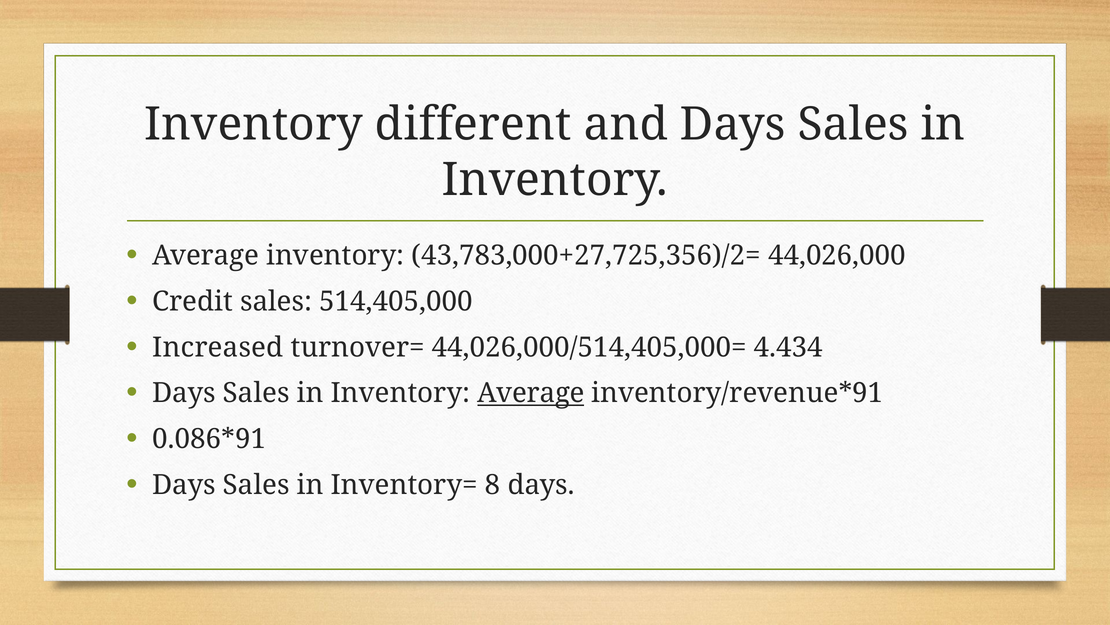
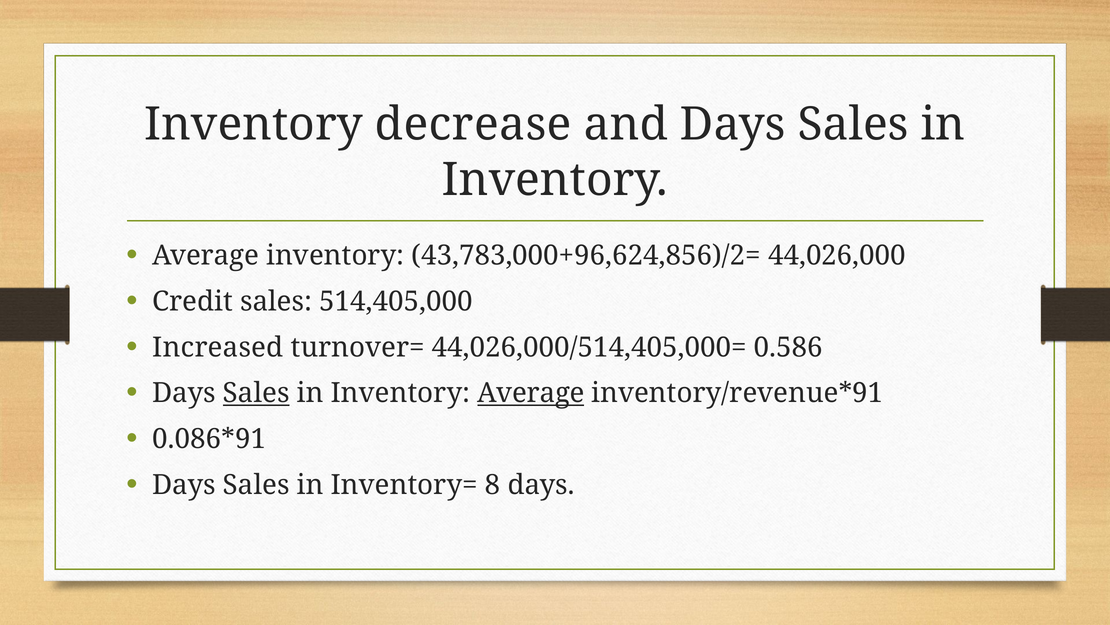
different: different -> decrease
43,783,000+27,725,356)/2=: 43,783,000+27,725,356)/2= -> 43,783,000+96,624,856)/2=
4.434: 4.434 -> 0.586
Sales at (256, 393) underline: none -> present
